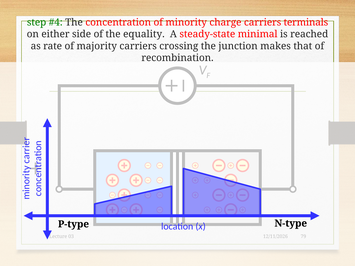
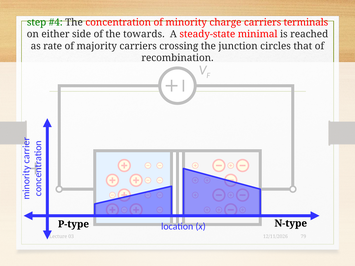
equality: equality -> towards
makes: makes -> circles
